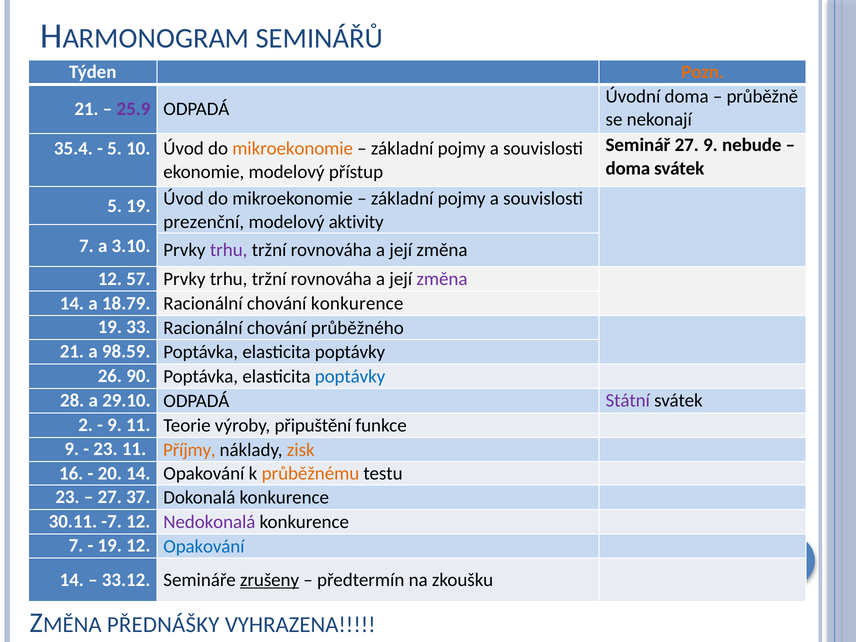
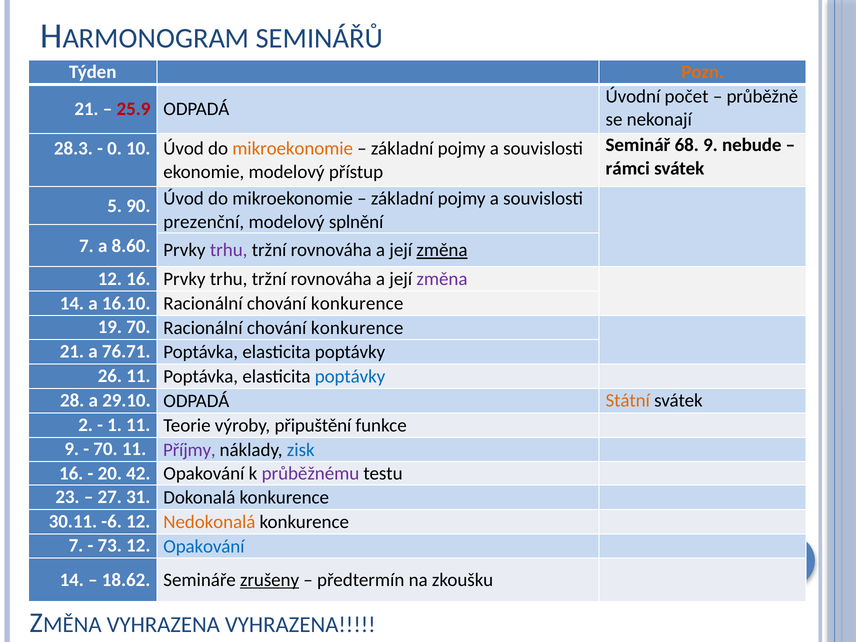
Úvodní doma: doma -> počet
25.9 colour: purple -> red
Seminář 27: 27 -> 68
35.4: 35.4 -> 28.3
5 at (115, 149): 5 -> 0
doma at (628, 168): doma -> rámci
5 19: 19 -> 90
aktivity: aktivity -> splnění
3.10: 3.10 -> 8.60
změna at (442, 250) underline: none -> present
12 57: 57 -> 16
18.79: 18.79 -> 16.10
19 33: 33 -> 70
průběžného at (357, 328): průběžného -> konkurence
98.59: 98.59 -> 76.71
26 90: 90 -> 11
Státní colour: purple -> orange
9 at (115, 425): 9 -> 1
23 at (105, 449): 23 -> 70
Příjmy colour: orange -> purple
zisk colour: orange -> blue
20 14: 14 -> 42
průběžnému colour: orange -> purple
37: 37 -> 31
-7: -7 -> -6
Nedokonalá colour: purple -> orange
19 at (110, 546): 19 -> 73
33.12: 33.12 -> 18.62
PŘEDNÁŠKY at (163, 625): PŘEDNÁŠKY -> VYHRAZENA
